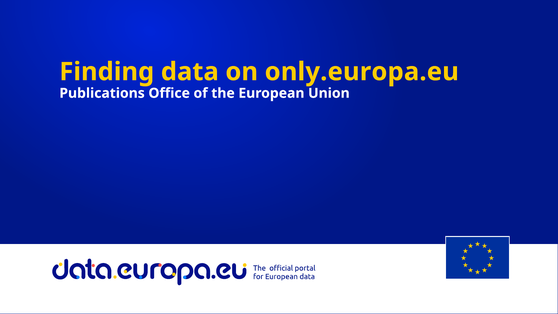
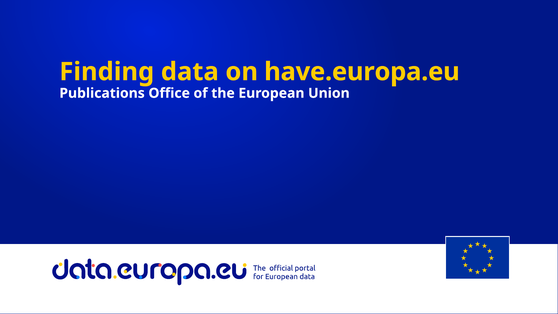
only.europa.eu: only.europa.eu -> have.europa.eu
